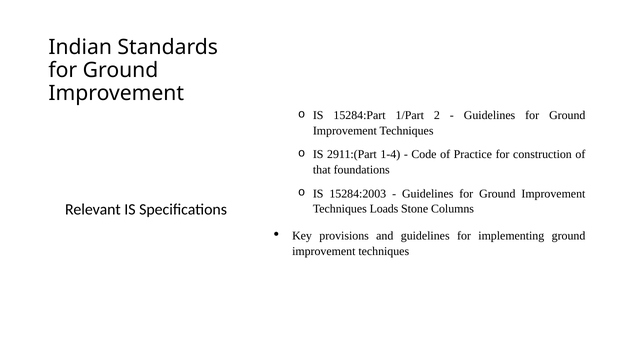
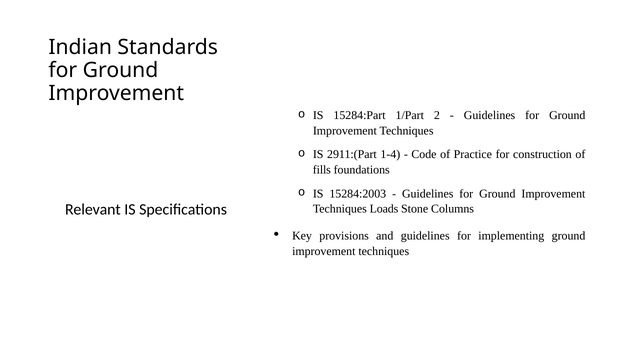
that: that -> fills
